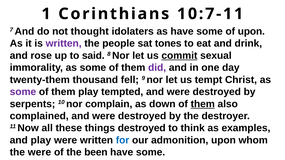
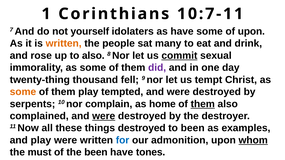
thought: thought -> yourself
written at (64, 44) colour: purple -> orange
tones: tones -> many
to said: said -> also
twenty-them: twenty-them -> twenty-thing
some at (23, 92) colour: purple -> orange
down: down -> home
were at (104, 116) underline: none -> present
to think: think -> been
whom underline: none -> present
the were: were -> must
some at (151, 153): some -> tones
